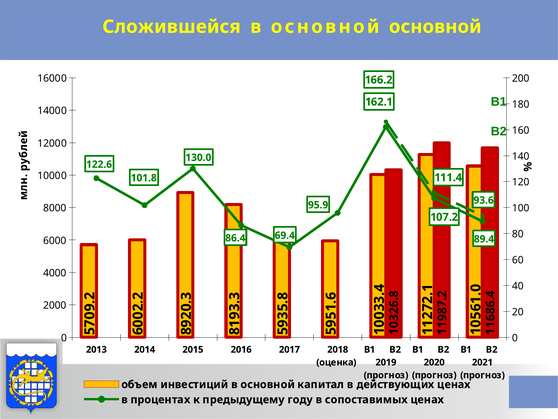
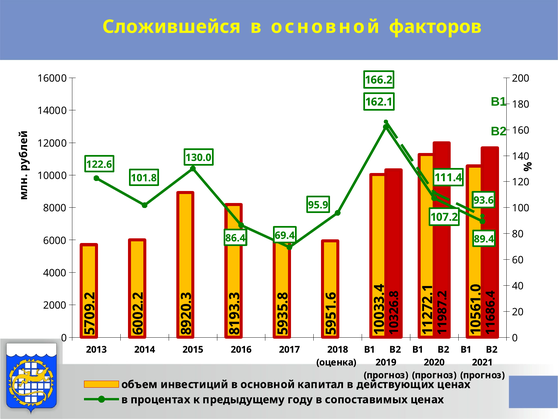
основной основной: основной -> факторов
